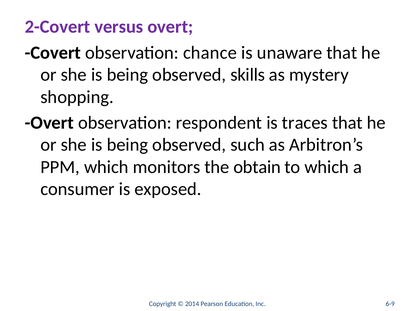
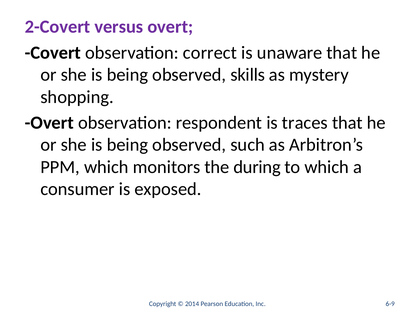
chance: chance -> correct
obtain: obtain -> during
